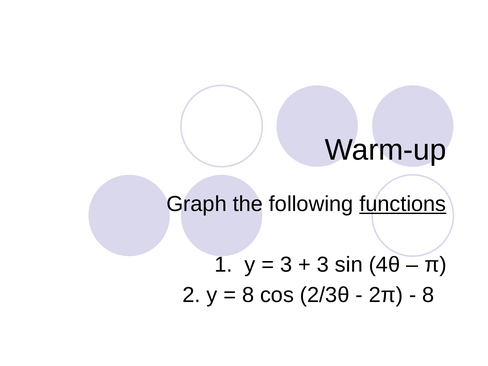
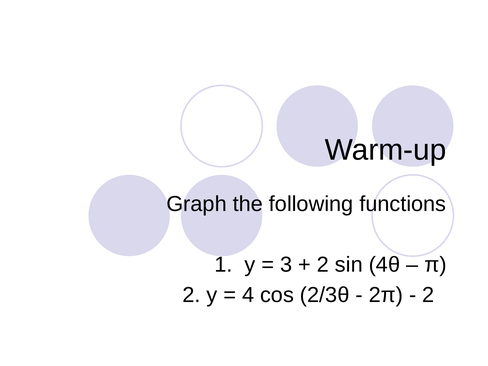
functions underline: present -> none
3 at (323, 265): 3 -> 2
8 at (248, 295): 8 -> 4
8 at (428, 295): 8 -> 2
